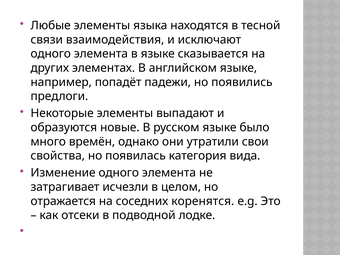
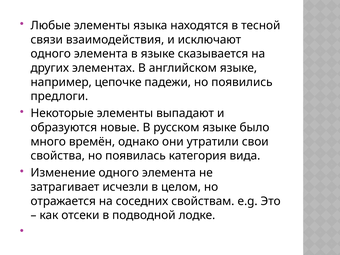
попадёт: попадёт -> цепочке
коренятся: коренятся -> свойствам
